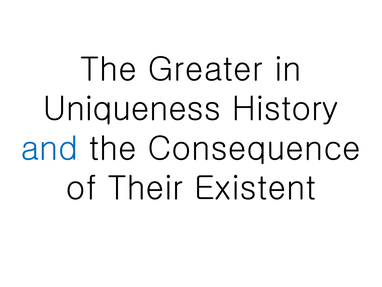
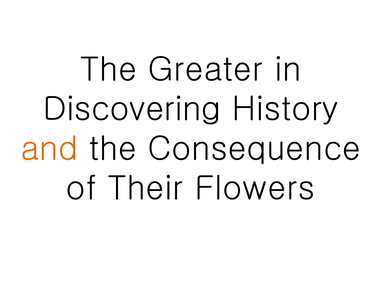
Uniqueness: Uniqueness -> Discovering
and colour: blue -> orange
Existent: Existent -> Flowers
